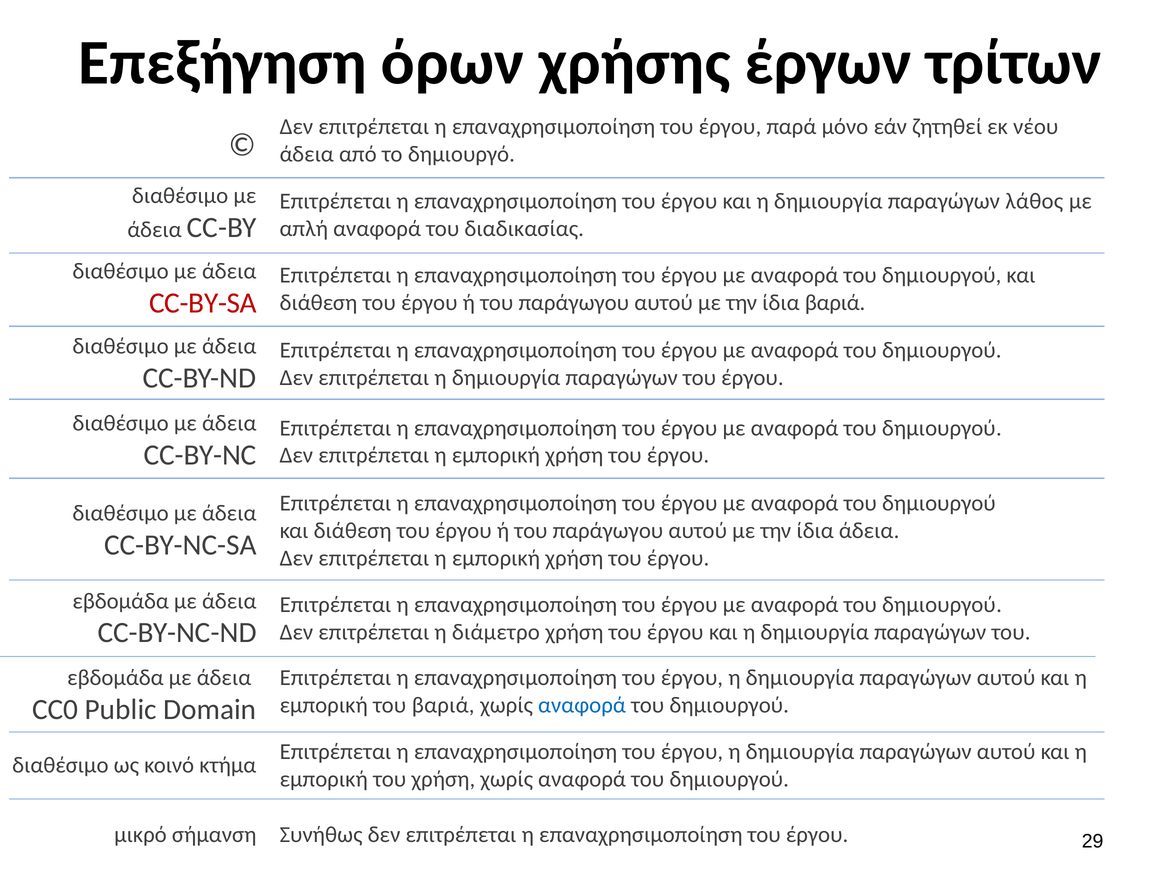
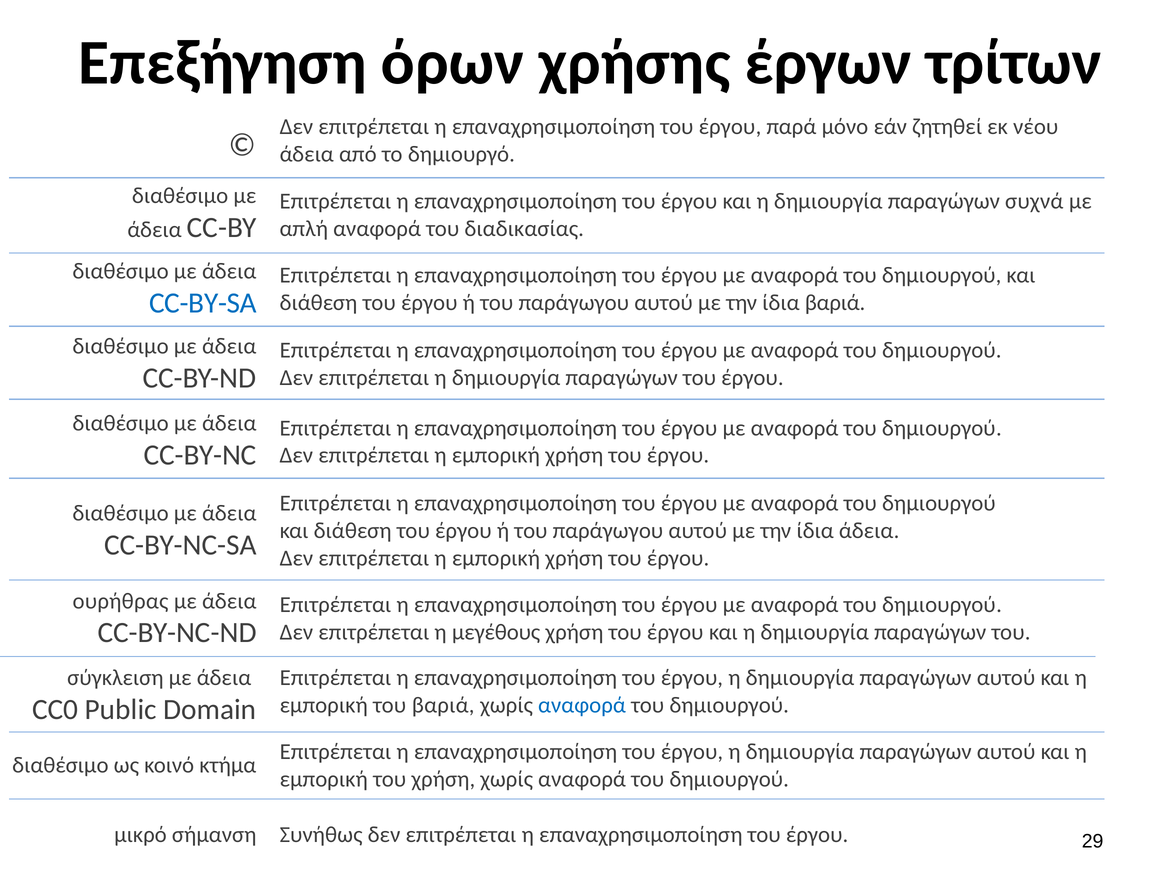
λάθος: λάθος -> συχνά
CC-BY-SA colour: red -> blue
εβδομάδα at (121, 601): εβδομάδα -> ουρήθρας
διάμετρο: διάμετρο -> μεγέθους
εβδομάδα at (115, 677): εβδομάδα -> σύγκλειση
